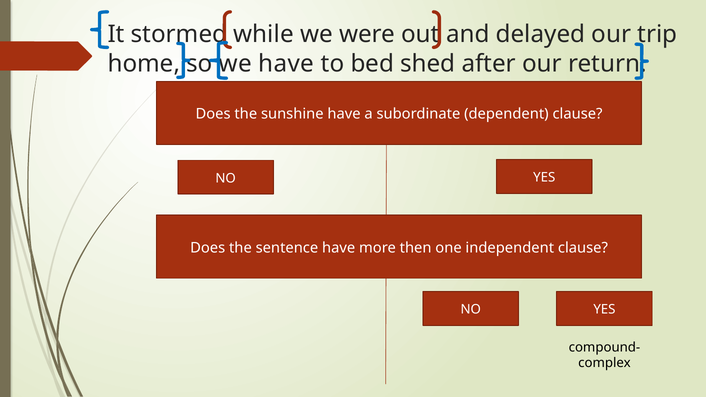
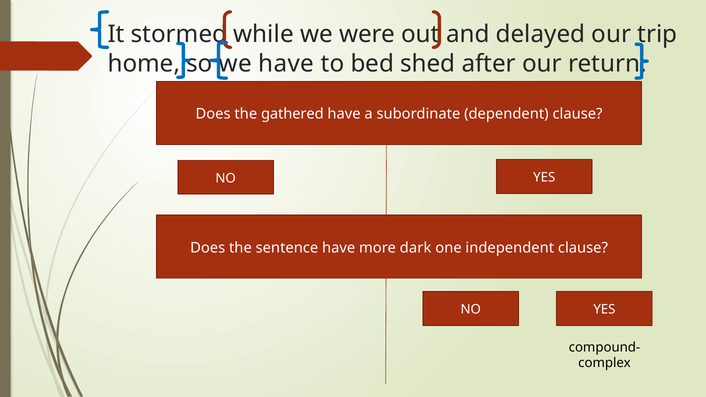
sunshine: sunshine -> gathered
then: then -> dark
